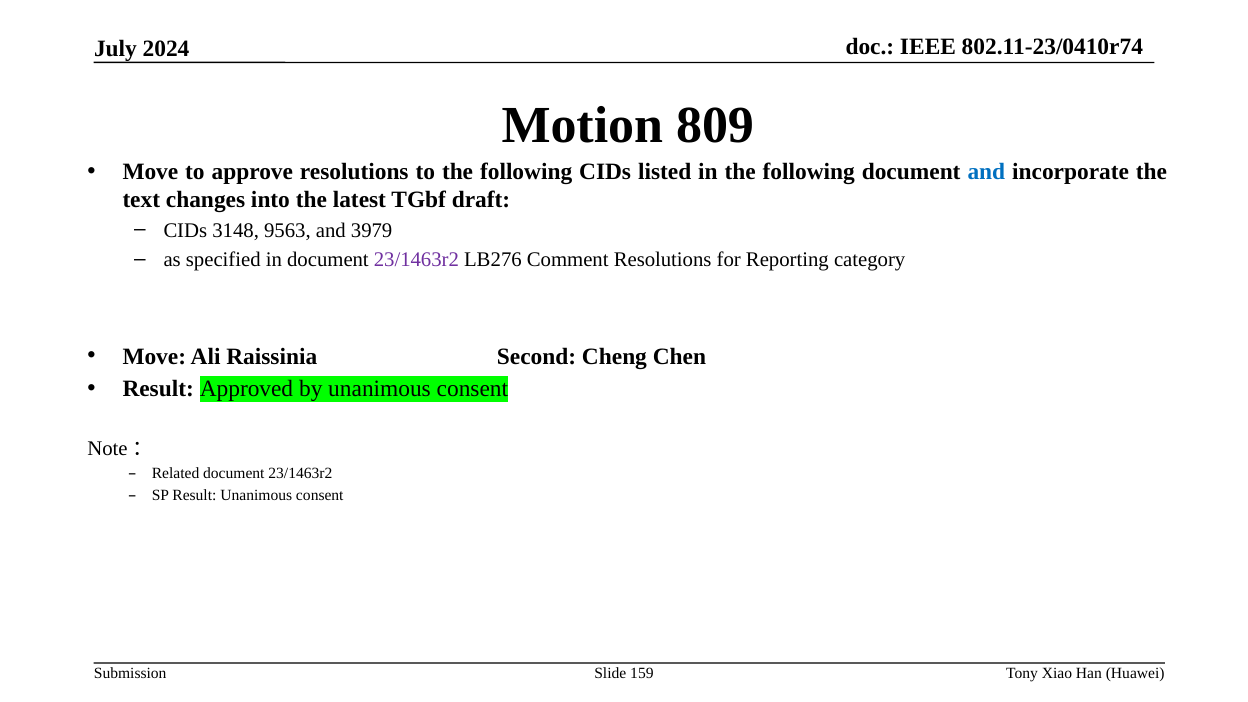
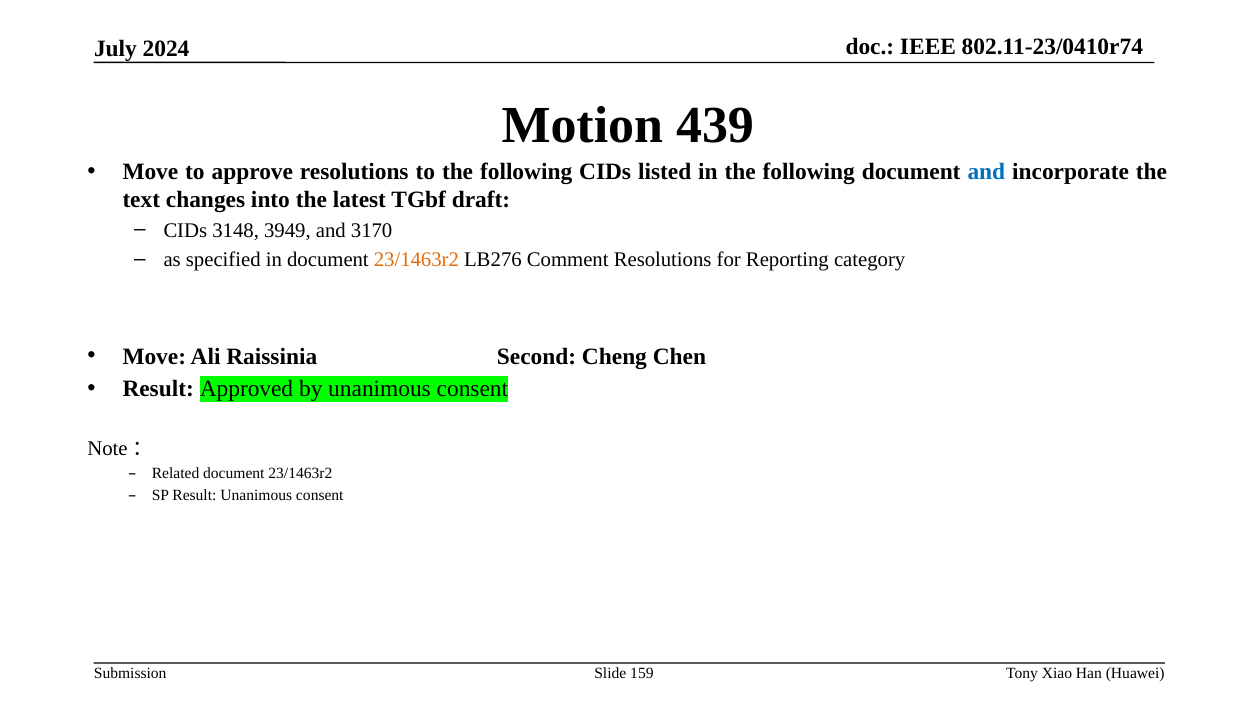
809: 809 -> 439
9563: 9563 -> 3949
3979: 3979 -> 3170
23/1463r2 at (416, 259) colour: purple -> orange
